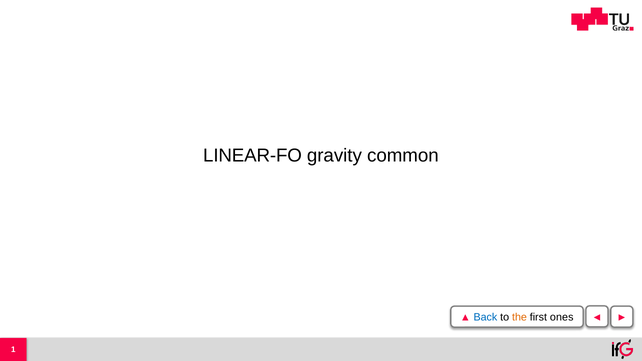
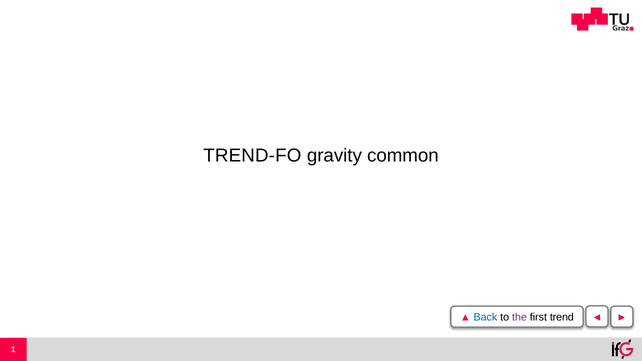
LINEAR-FO: LINEAR-FO -> TREND-FO
the colour: orange -> purple
ones: ones -> trend
